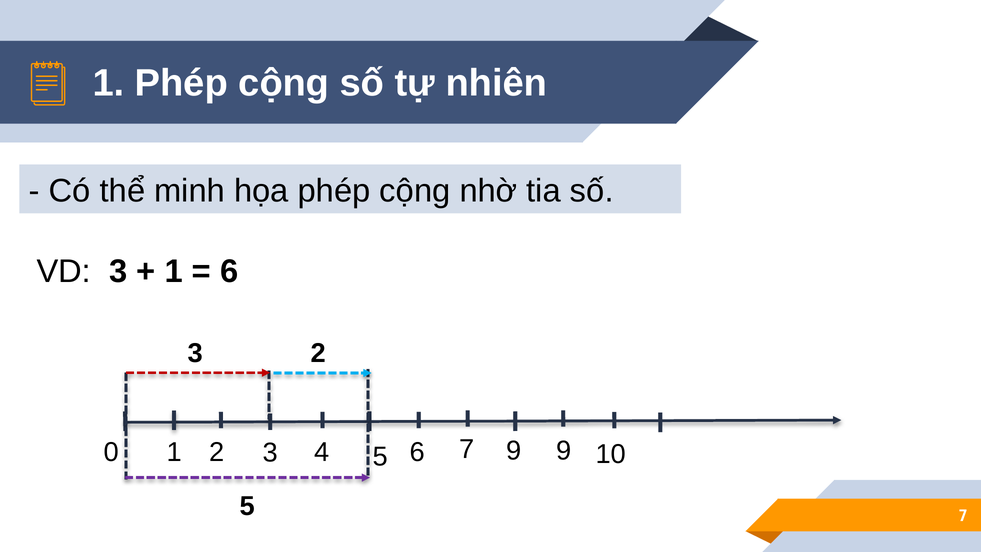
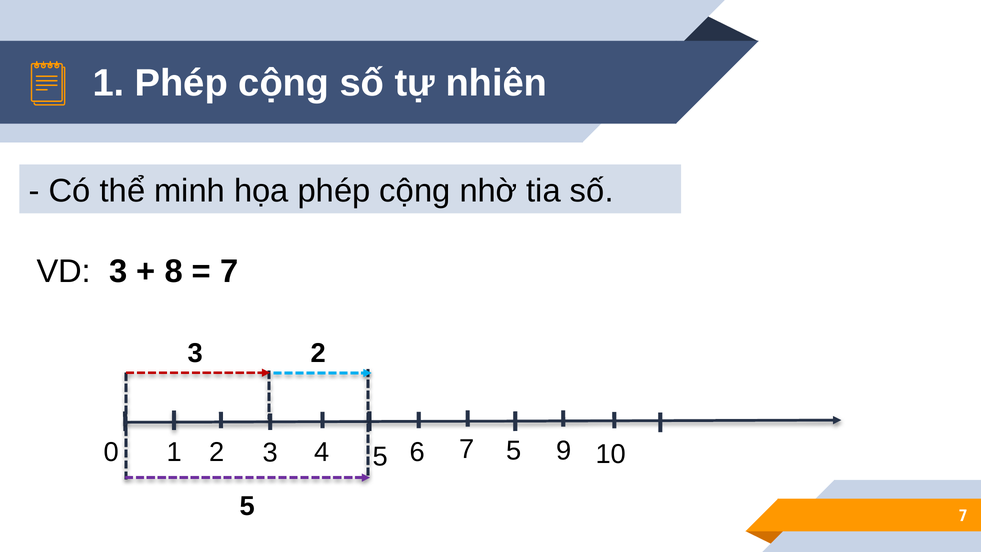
1 at (174, 271): 1 -> 8
6 at (229, 271): 6 -> 7
7 9: 9 -> 5
